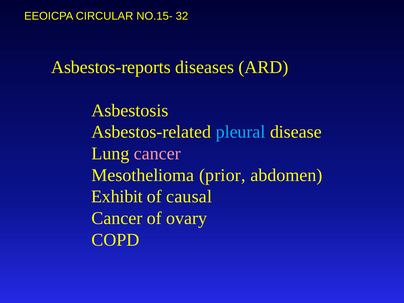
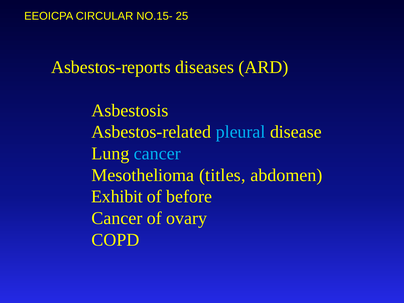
32: 32 -> 25
cancer at (157, 154) colour: pink -> light blue
prior: prior -> titles
causal: causal -> before
